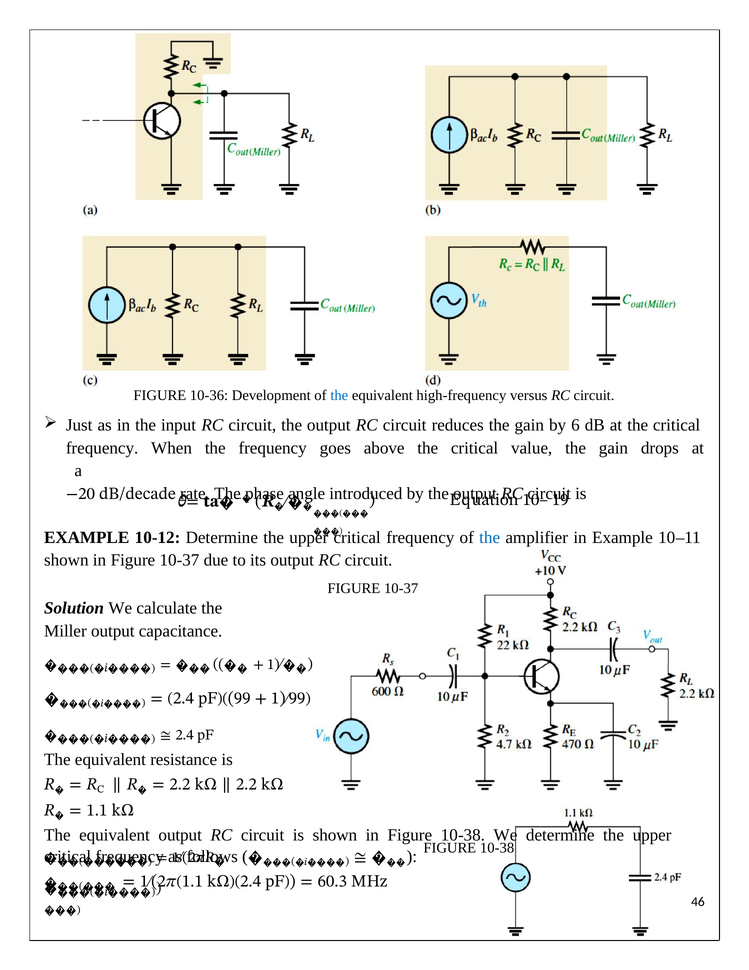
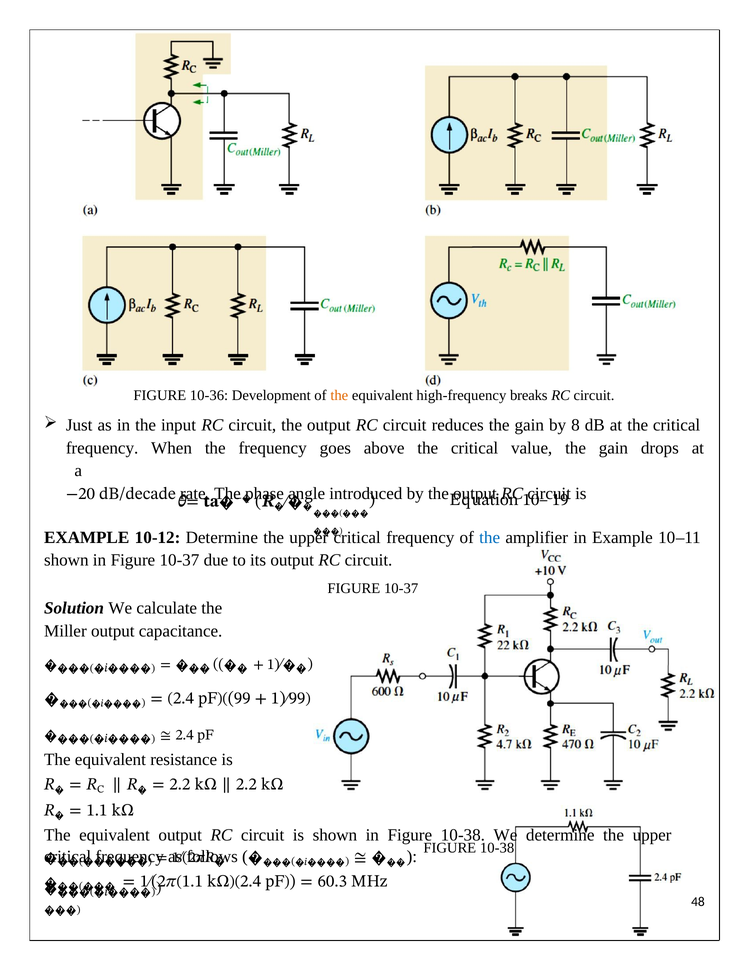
the at (339, 395) colour: blue -> orange
versus: versus -> breaks
6: 6 -> 8
46: 46 -> 48
